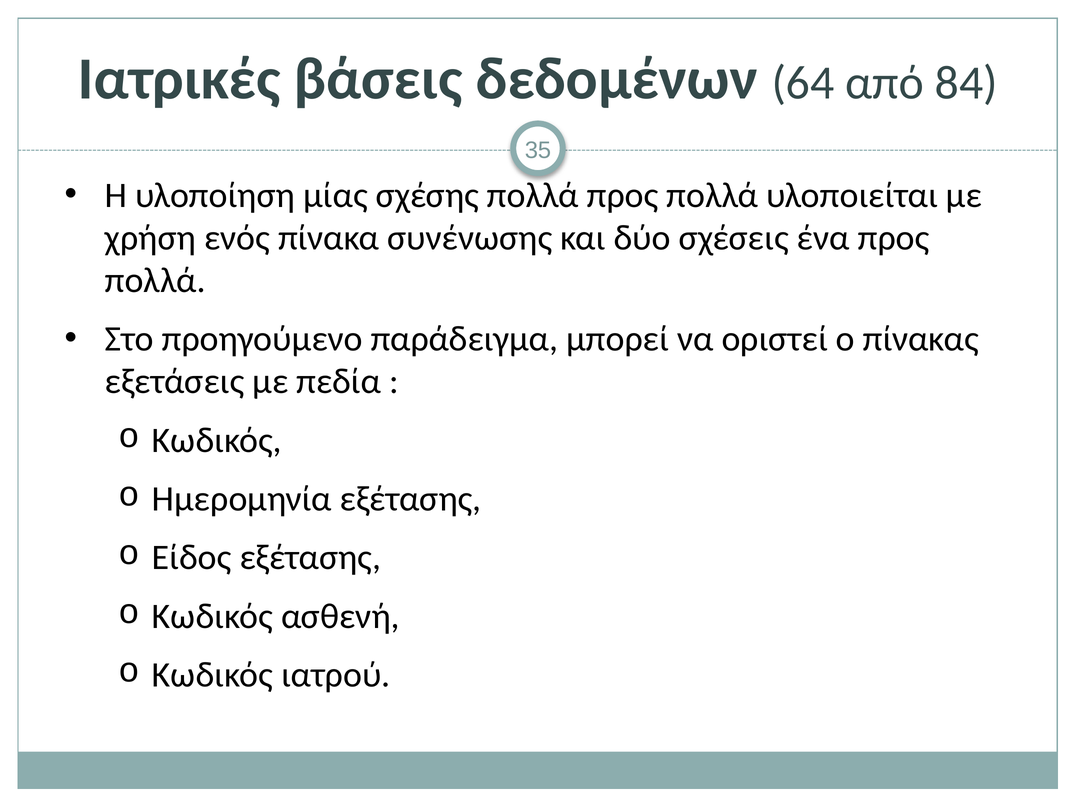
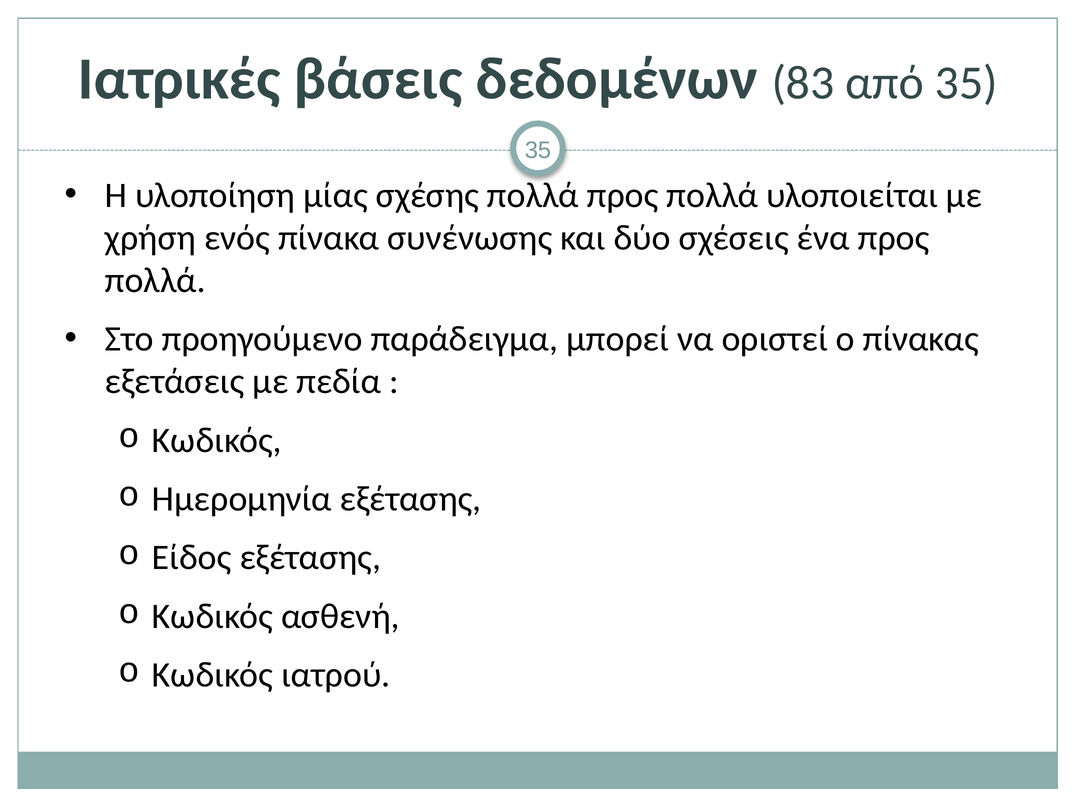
64: 64 -> 83
από 84: 84 -> 35
